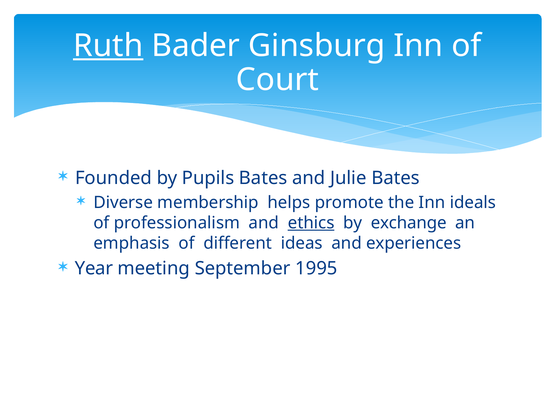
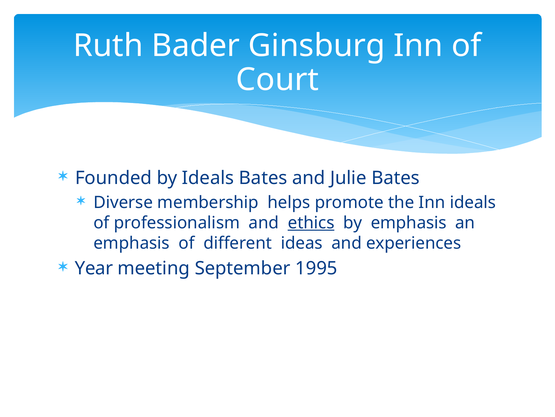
Ruth underline: present -> none
by Pupils: Pupils -> Ideals
by exchange: exchange -> emphasis
